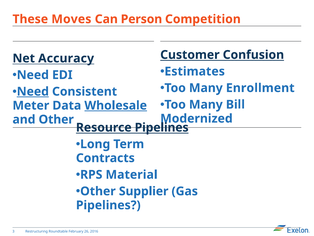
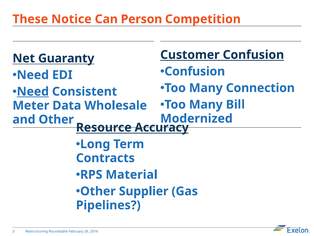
Moves: Moves -> Notice
Accuracy: Accuracy -> Guaranty
Estimates at (195, 71): Estimates -> Confusion
Enrollment: Enrollment -> Connection
Wholesale underline: present -> none
Resource Pipelines: Pipelines -> Accuracy
